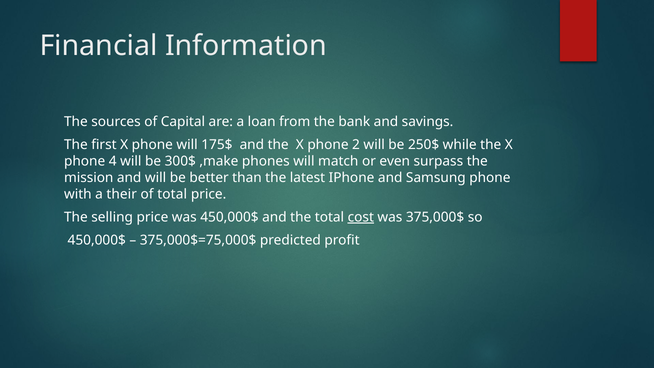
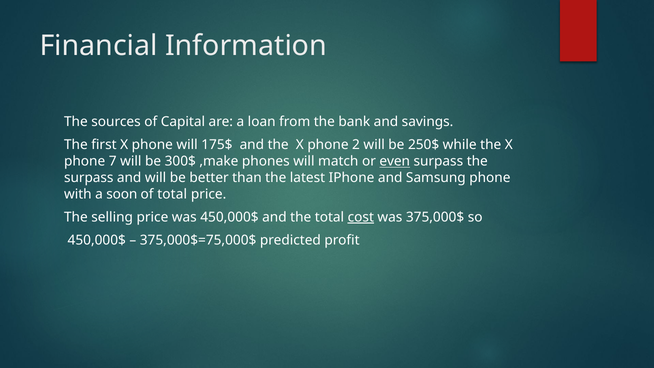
4: 4 -> 7
even underline: none -> present
mission at (89, 178): mission -> surpass
their: their -> soon
